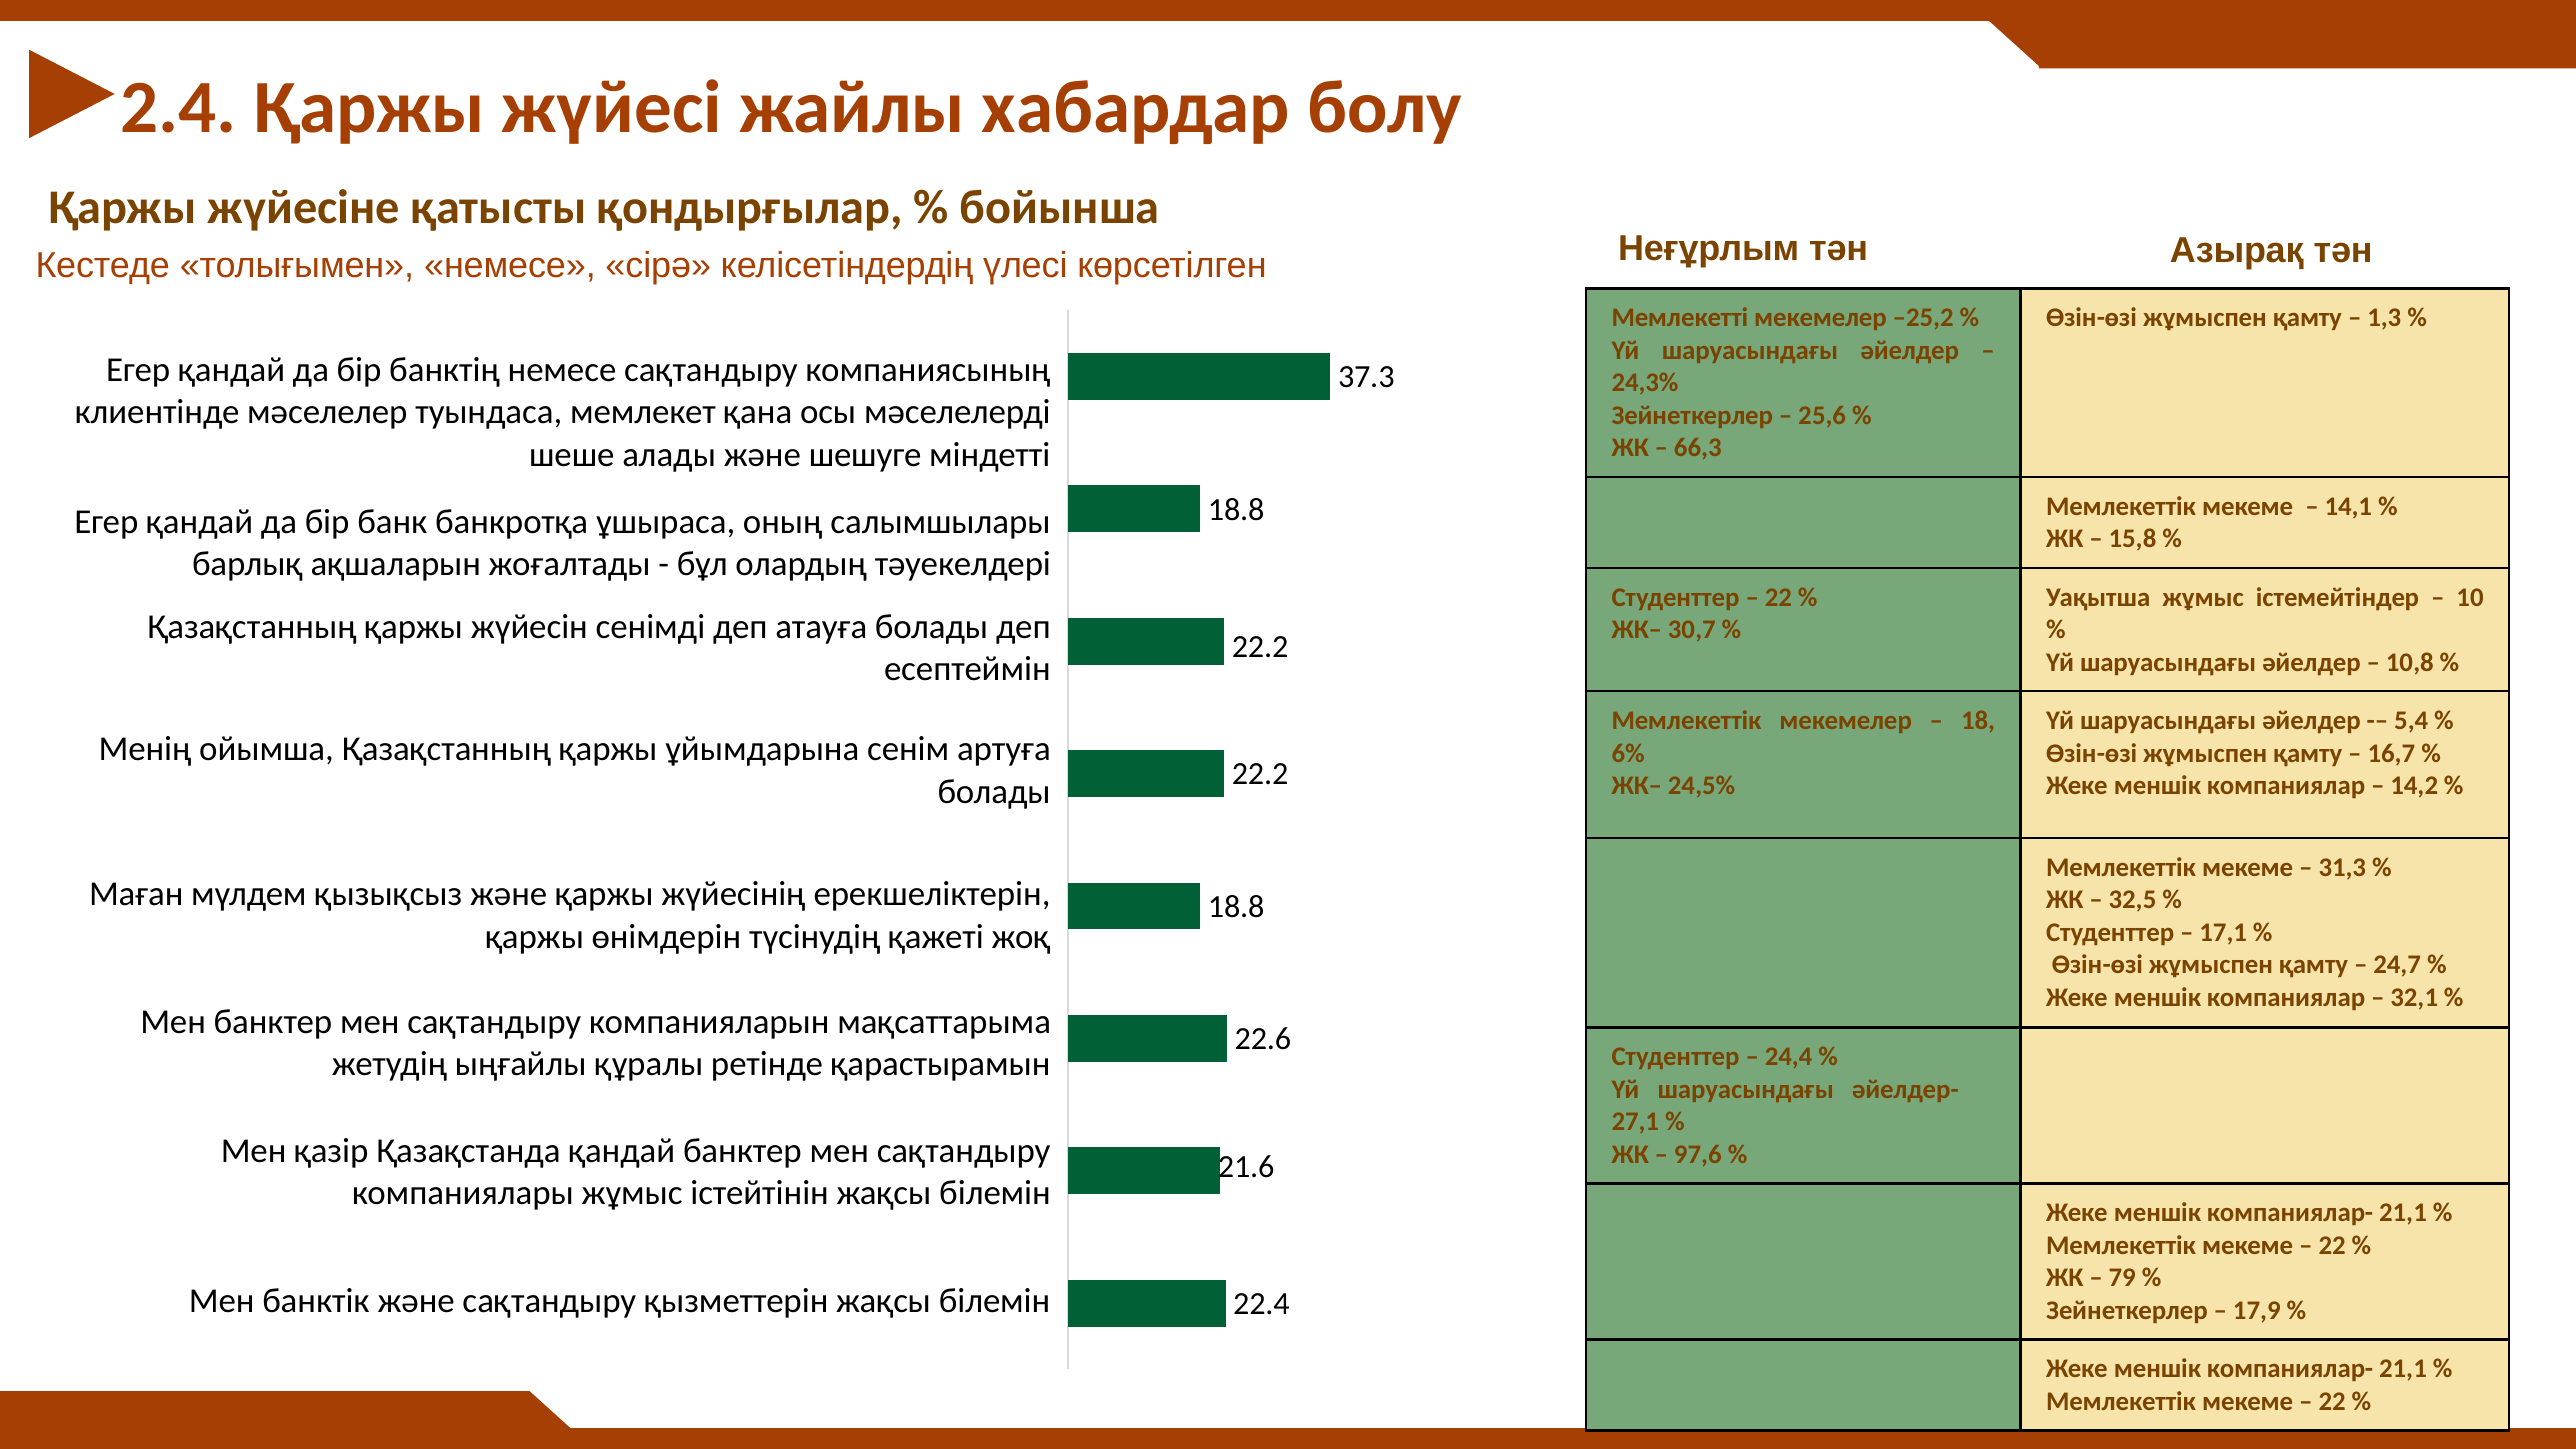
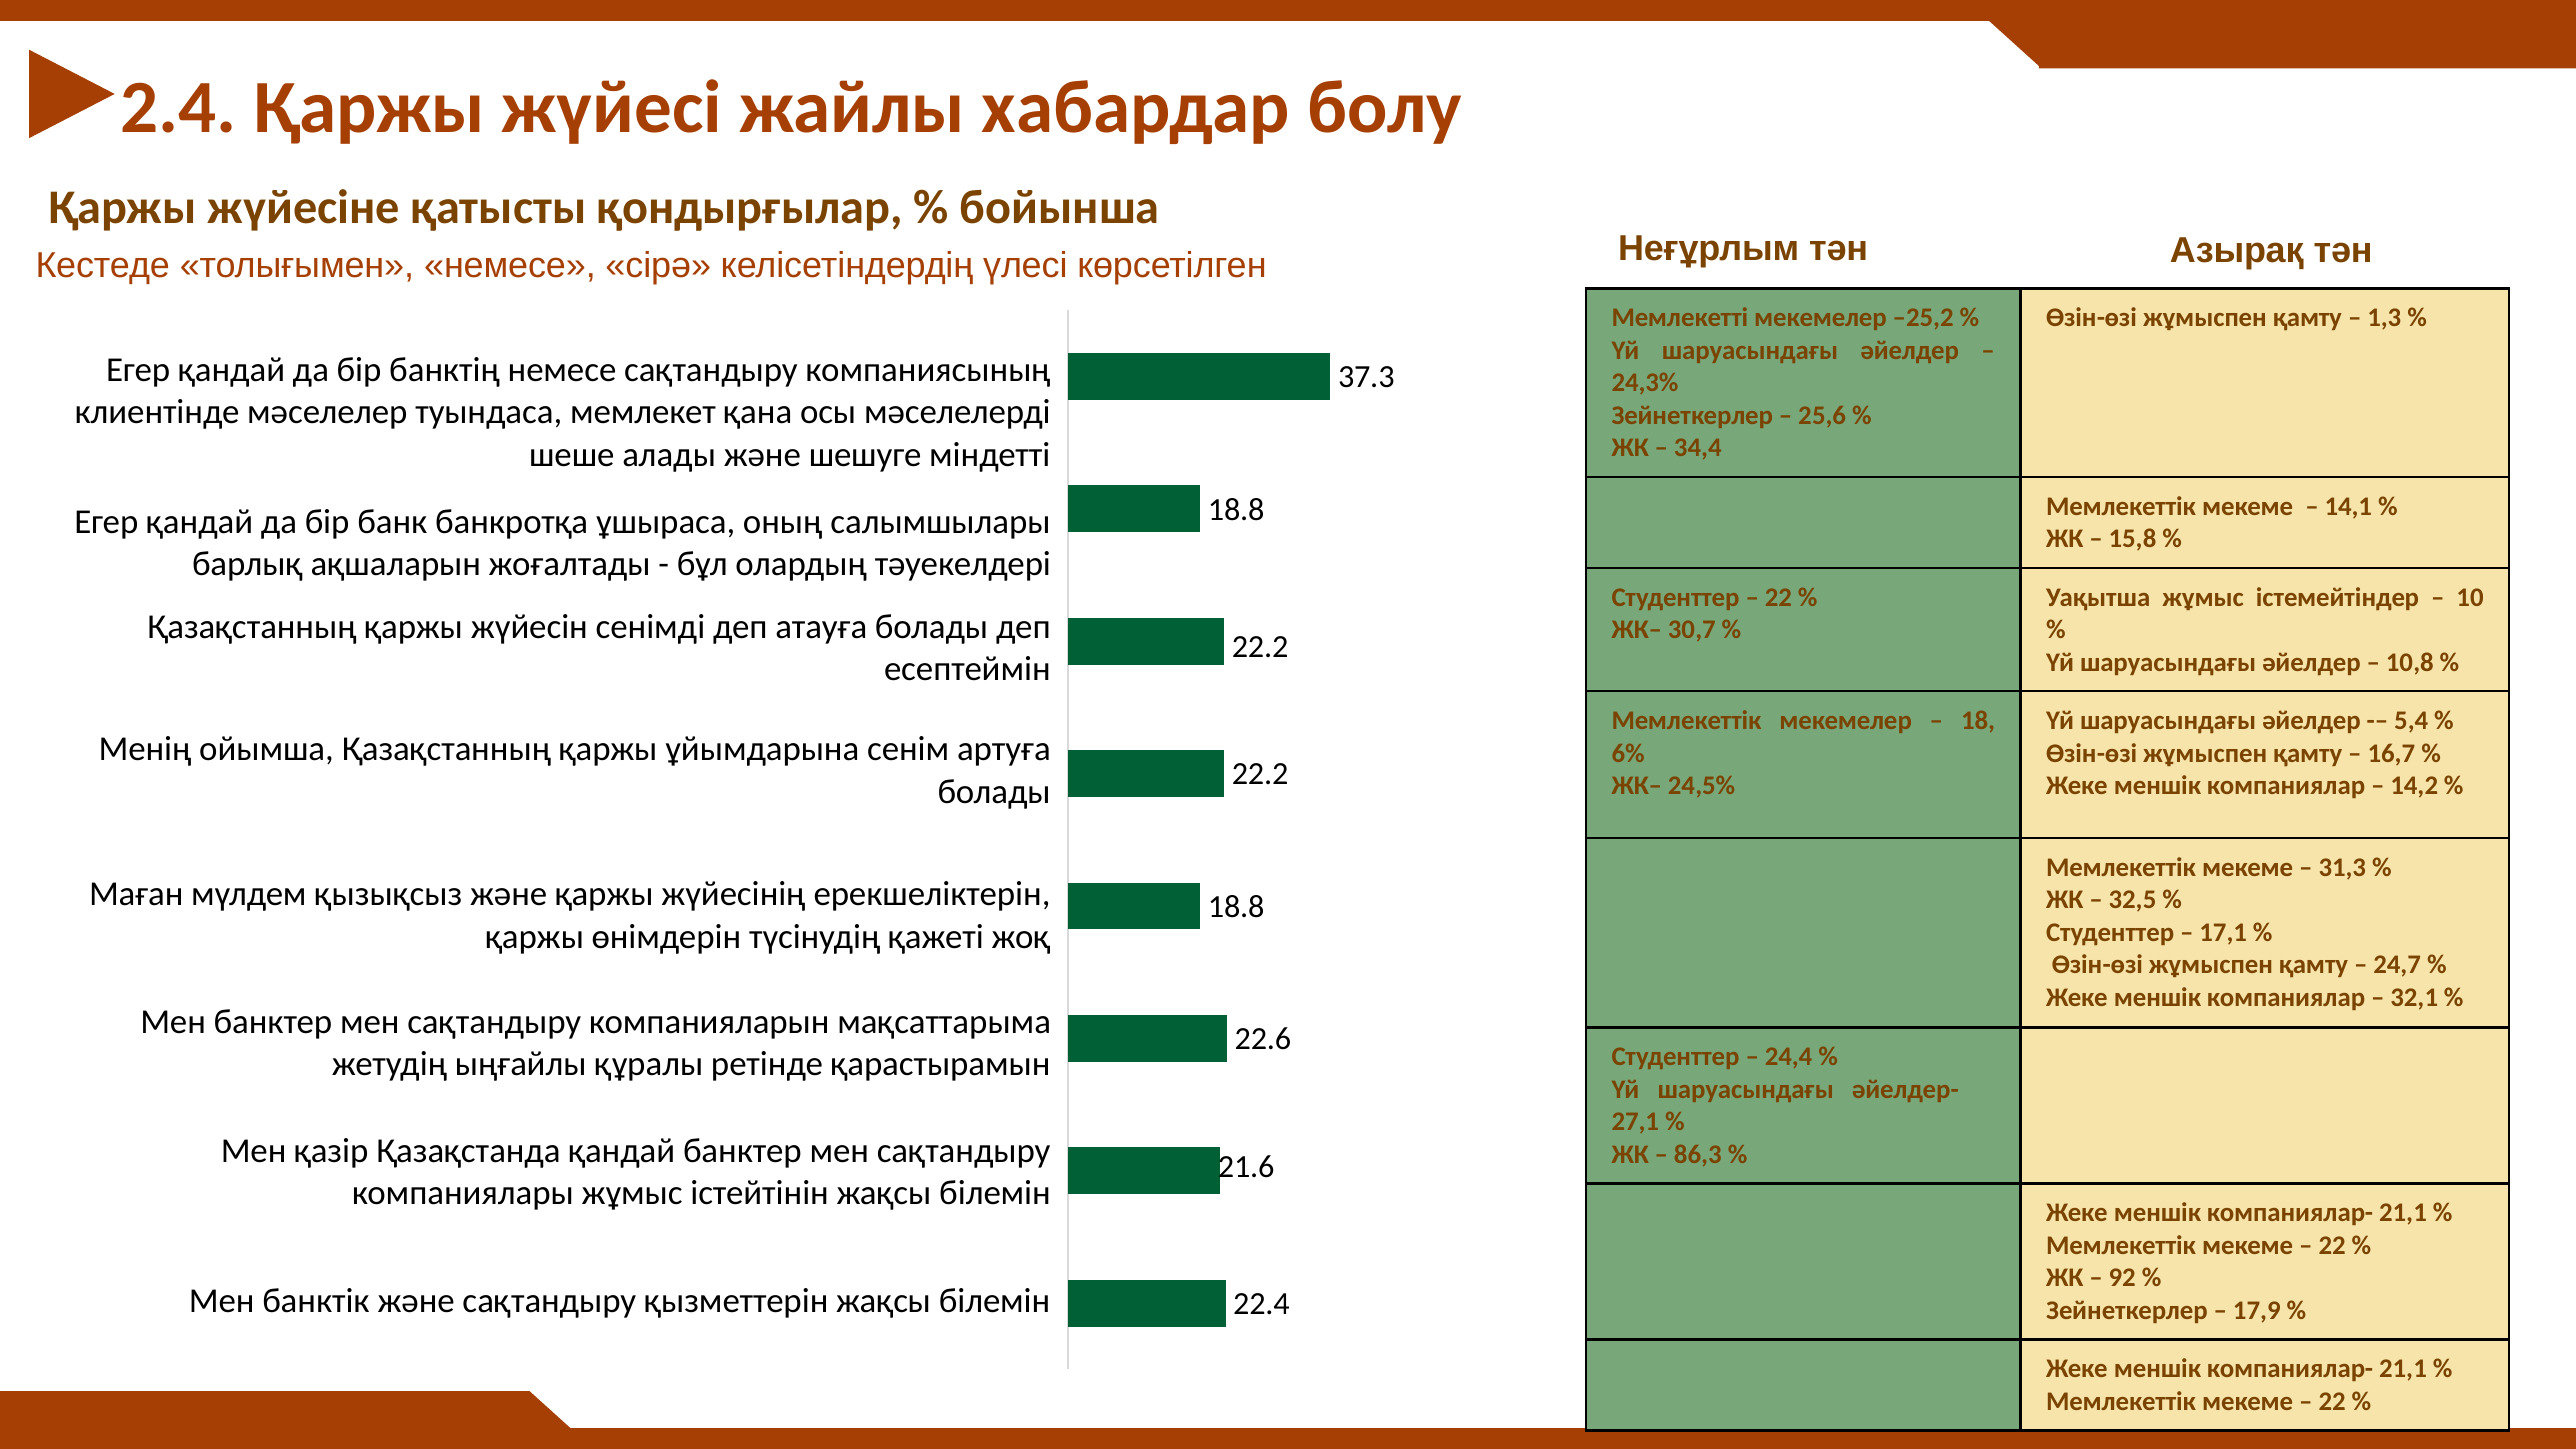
66,3: 66,3 -> 34,4
97,6: 97,6 -> 86,3
79: 79 -> 92
